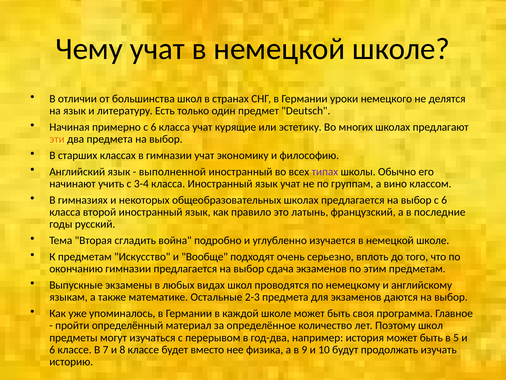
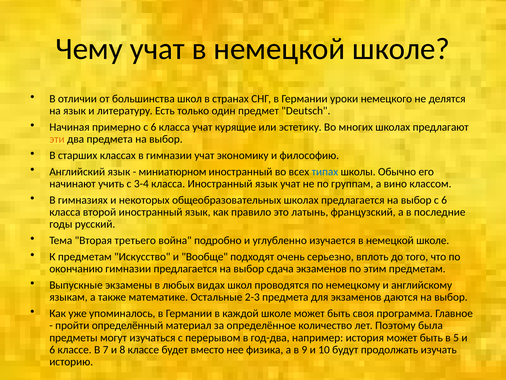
выполненной: выполненной -> миниатюрном
типах colour: purple -> blue
сгладить: сгладить -> третьего
Поэтому школ: школ -> была
